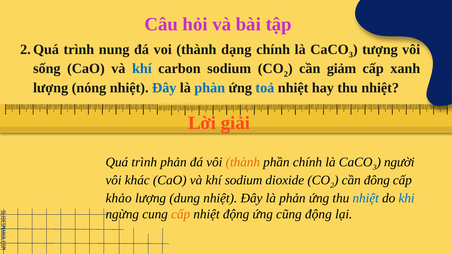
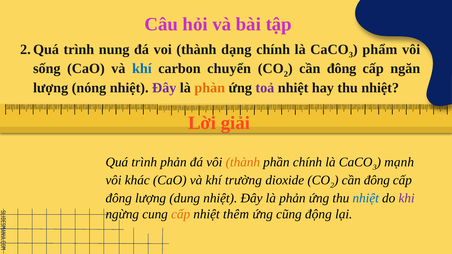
tượng: tượng -> phẩm
carbon sodium: sodium -> chuyển
giảm at (342, 69): giảm -> đông
xanh: xanh -> ngăn
Đây at (164, 88) colour: blue -> purple
phàn colour: blue -> orange
toả colour: blue -> purple
người: người -> mạnh
khí sodium: sodium -> trường
khảo at (119, 198): khảo -> đông
khi colour: blue -> purple
nhiệt động: động -> thêm
